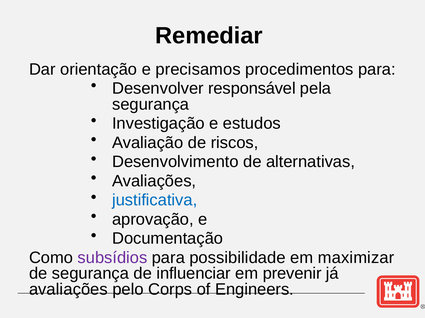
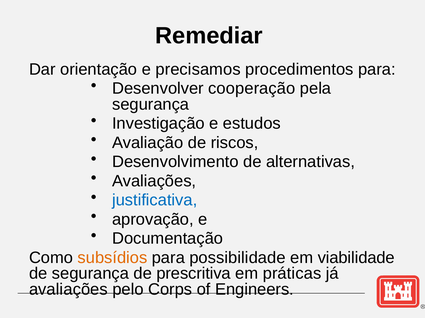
responsável: responsável -> cooperação
subsídios colour: purple -> orange
maximizar: maximizar -> viabilidade
influenciar: influenciar -> prescritiva
prevenir: prevenir -> práticas
